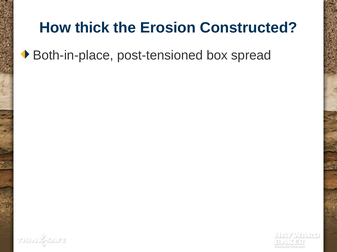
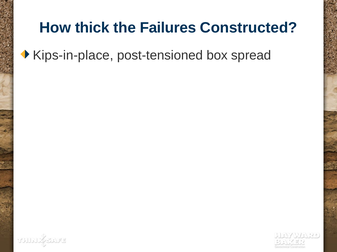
Erosion: Erosion -> Failures
Both-in-place: Both-in-place -> Kips-in-place
